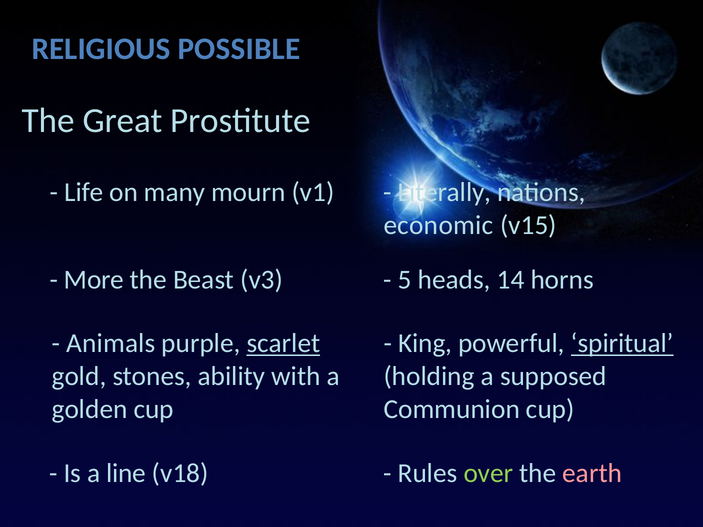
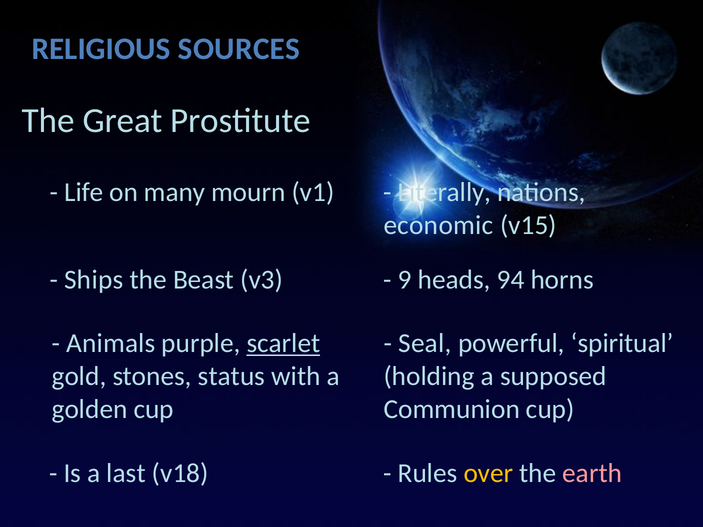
POSSIBLE: POSSIBLE -> SOURCES
More: More -> Ships
5: 5 -> 9
14: 14 -> 94
King: King -> Seal
spiritual underline: present -> none
ability: ability -> status
line: line -> last
over colour: light green -> yellow
